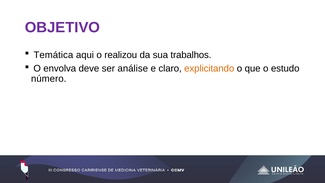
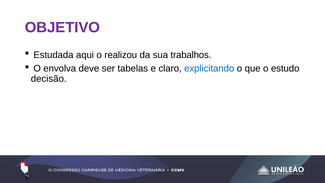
Temática: Temática -> Estudada
análise: análise -> tabelas
explicitando colour: orange -> blue
número: número -> decisão
